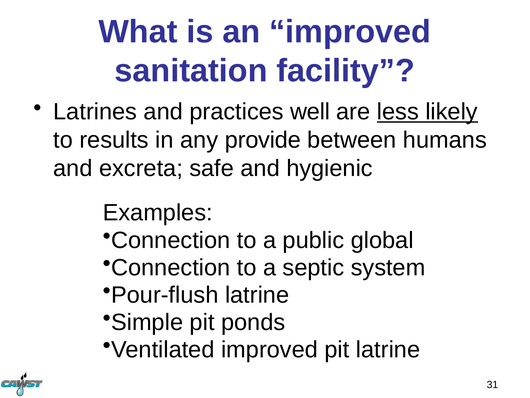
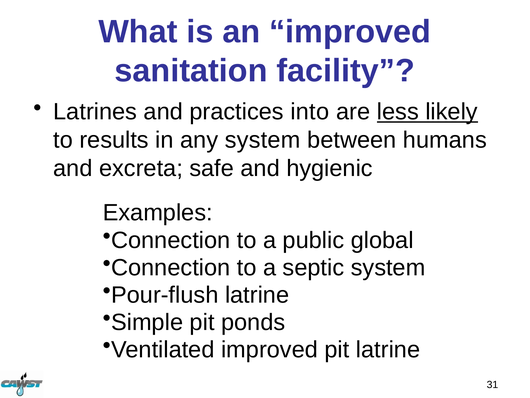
well: well -> into
any provide: provide -> system
